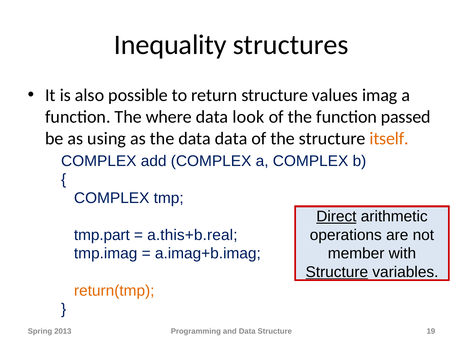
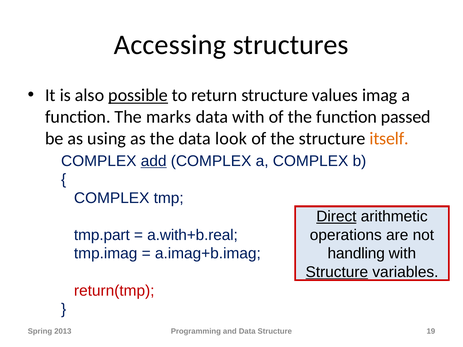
Inequality: Inequality -> Accessing
possible underline: none -> present
where: where -> marks
data look: look -> with
data data: data -> look
add underline: none -> present
a.this+b.real: a.this+b.real -> a.with+b.real
member: member -> handling
return(tmp colour: orange -> red
